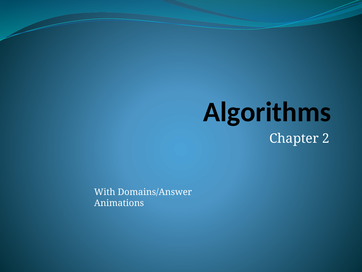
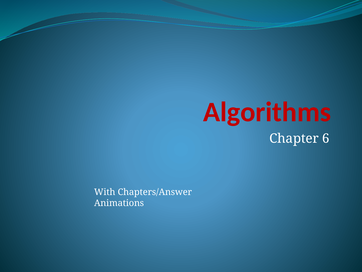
Algorithms colour: black -> red
2: 2 -> 6
Domains/Answer: Domains/Answer -> Chapters/Answer
